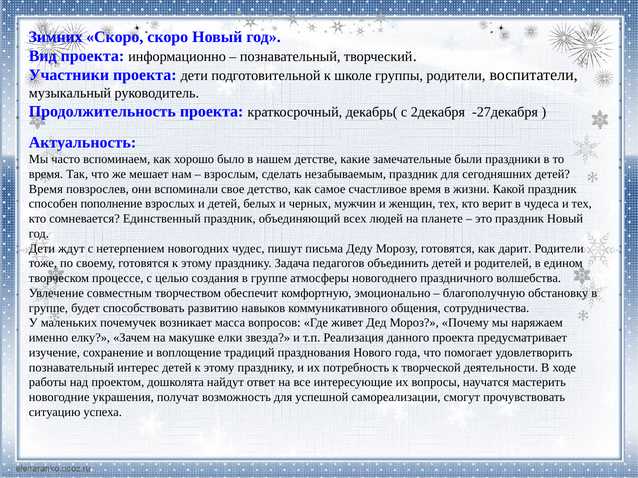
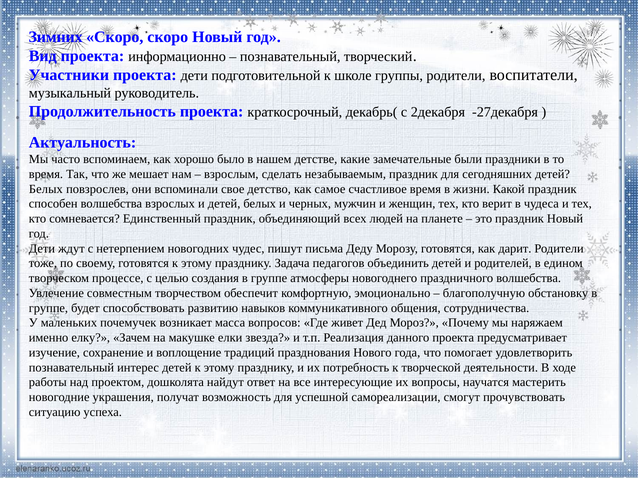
Время at (46, 189): Время -> Белых
способен пополнение: пополнение -> волшебства
